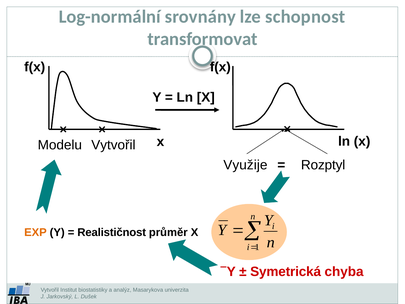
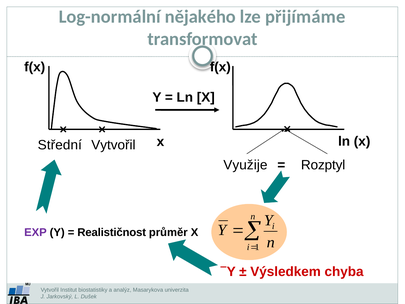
srovnány: srovnány -> nějakého
schopnost: schopnost -> přijímáme
Modelu: Modelu -> Střední
EXP colour: orange -> purple
Symetrická: Symetrická -> Výsledkem
